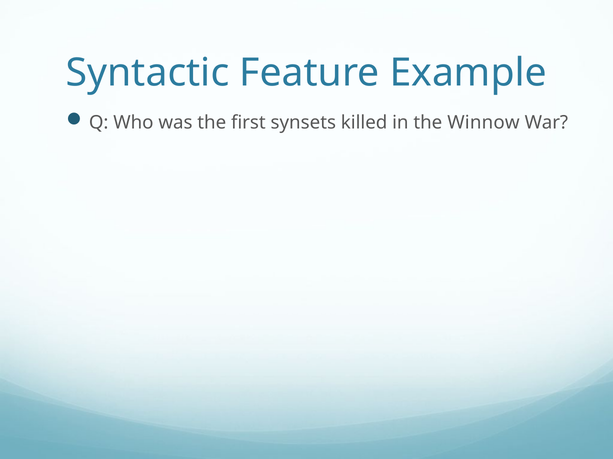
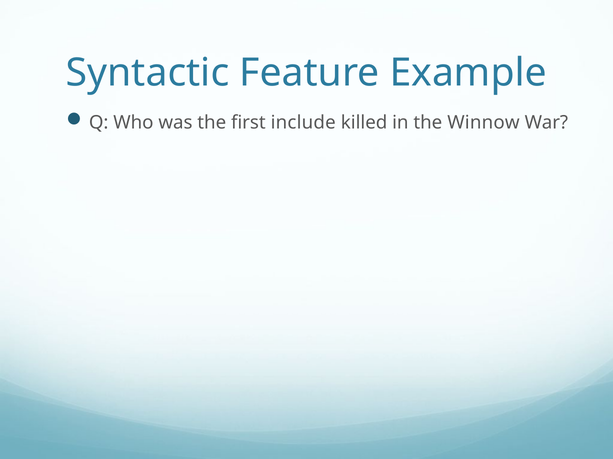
synsets: synsets -> include
